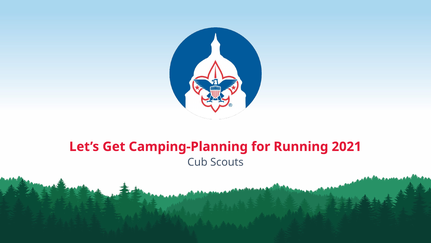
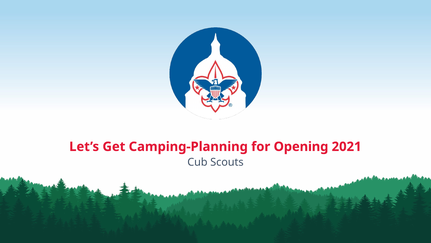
Running: Running -> Opening
